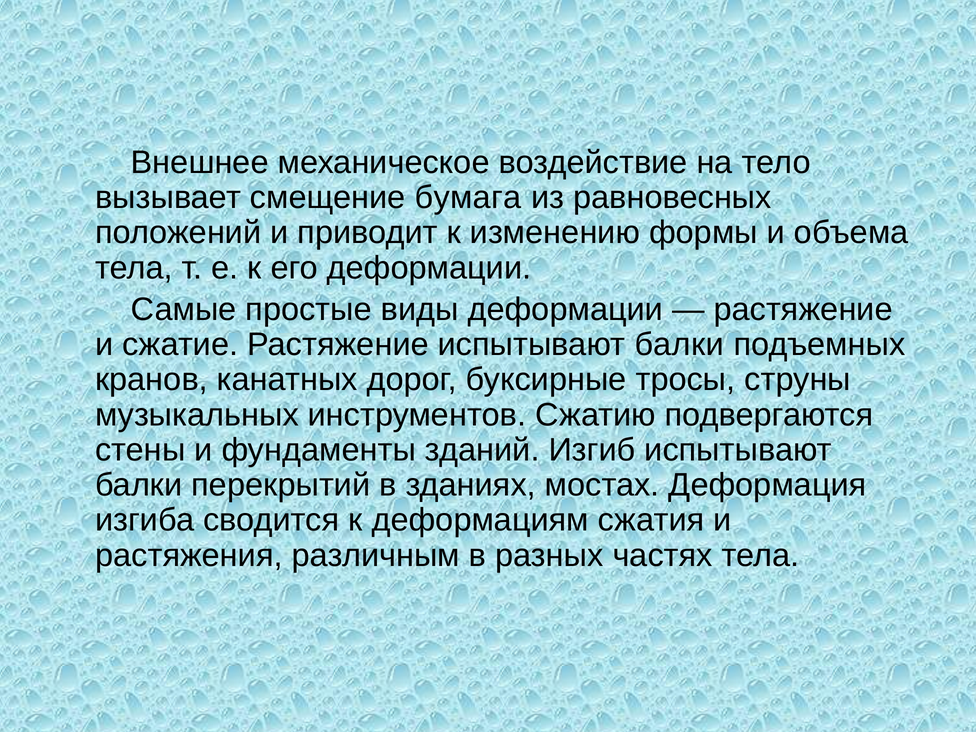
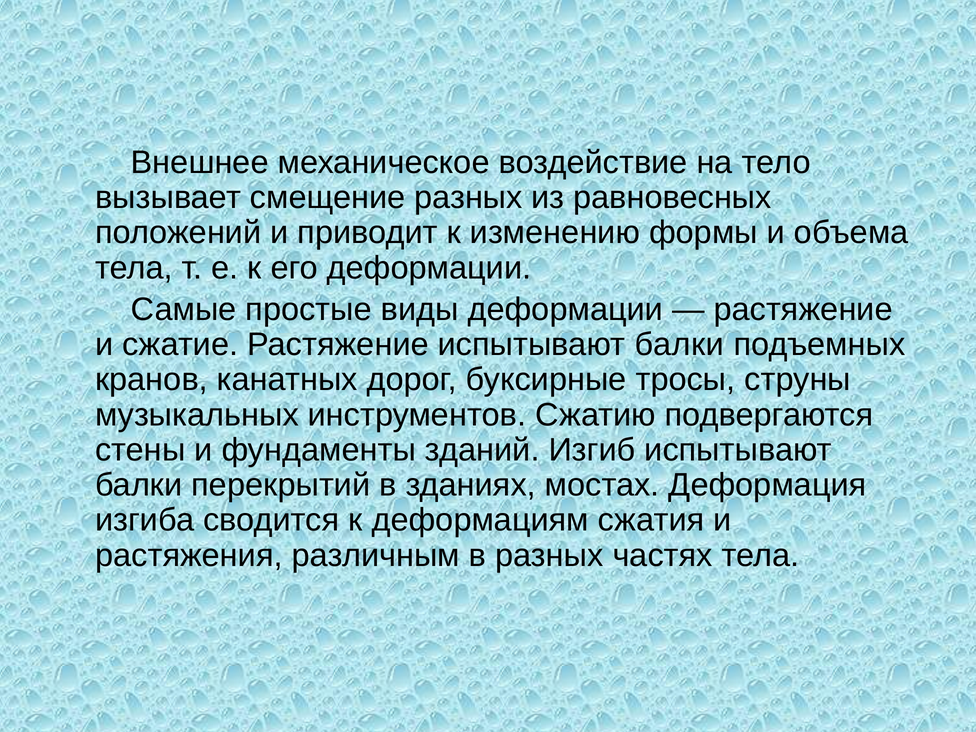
смещение бумага: бумага -> разных
